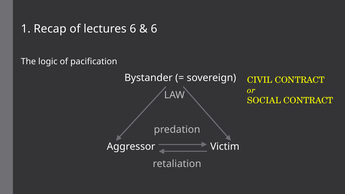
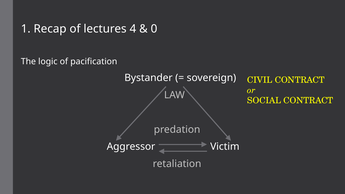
lectures 6: 6 -> 4
6 at (154, 29): 6 -> 0
